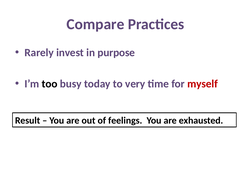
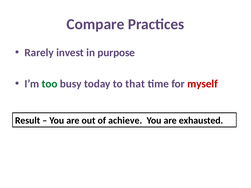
too colour: black -> green
very: very -> that
feelings: feelings -> achieve
